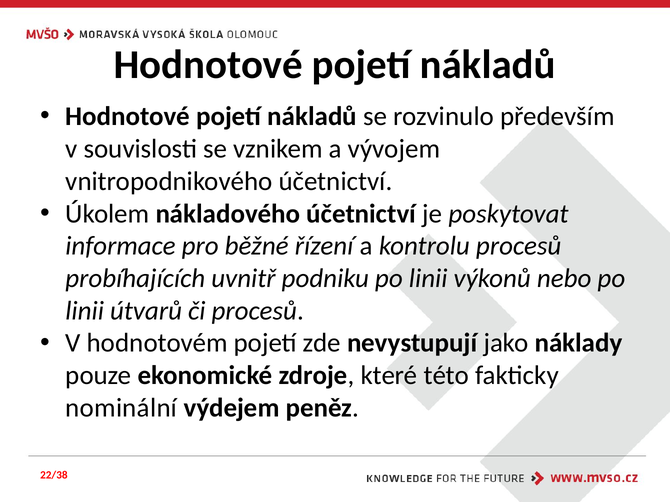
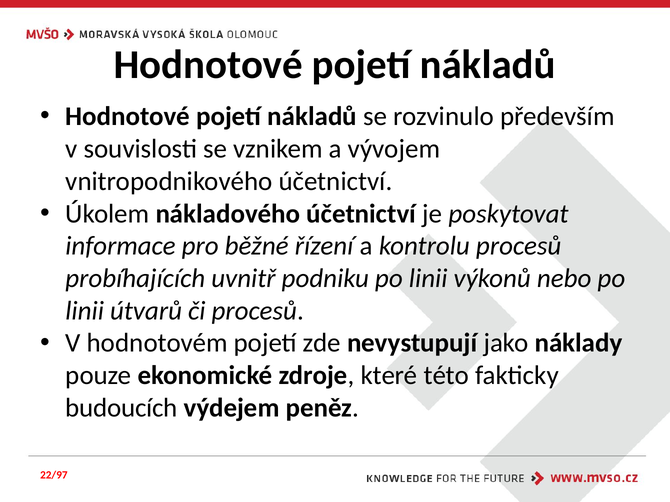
nominální: nominální -> budoucích
22/38: 22/38 -> 22/97
